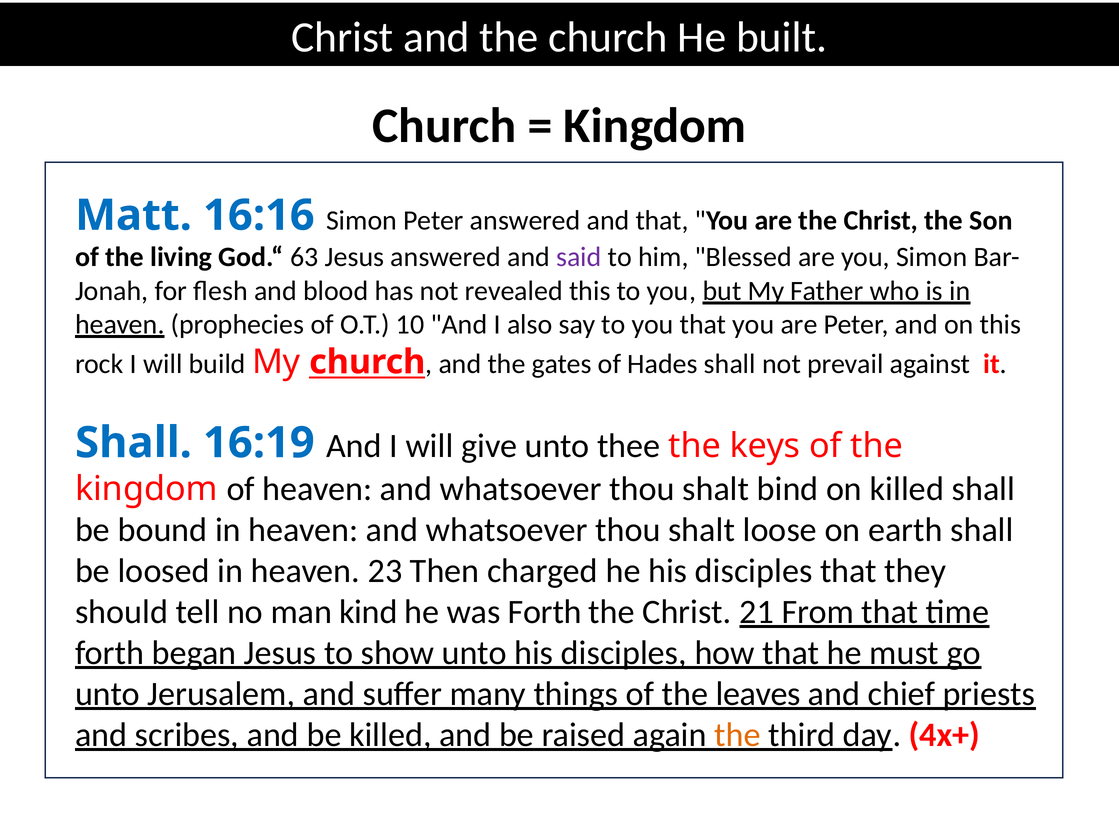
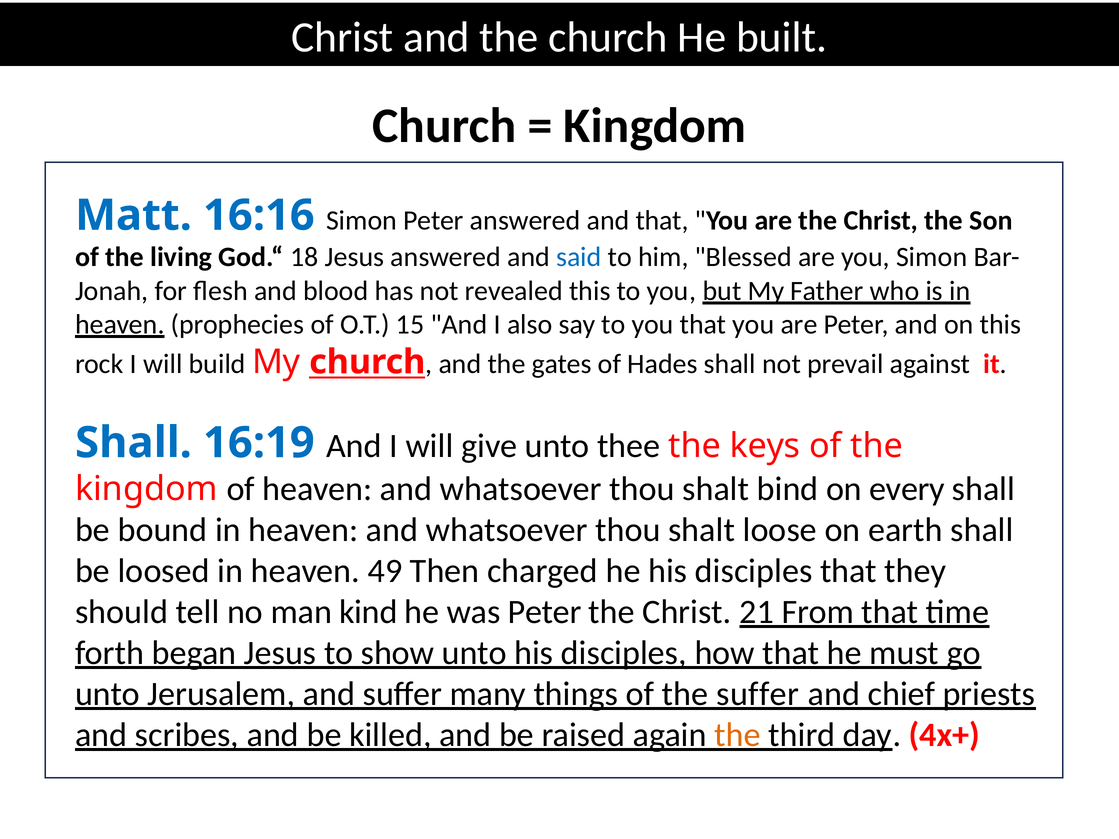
63: 63 -> 18
said colour: purple -> blue
10: 10 -> 15
on killed: killed -> every
23: 23 -> 49
was Forth: Forth -> Peter
the leaves: leaves -> suffer
